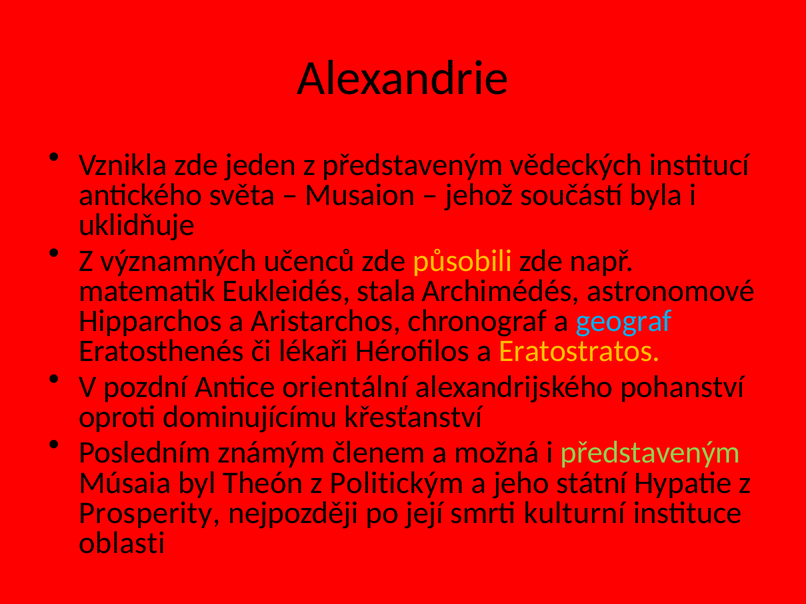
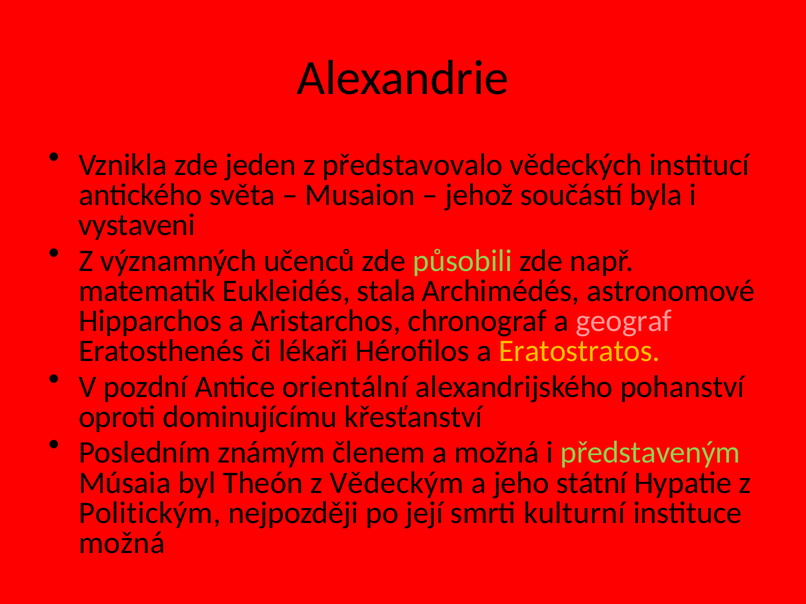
z představeným: představeným -> představovalo
uklidňuje: uklidňuje -> vystaveni
působili colour: yellow -> light green
geograf colour: light blue -> pink
Politickým: Politickým -> Vědeckým
Prosperity: Prosperity -> Politickým
oblasti at (122, 543): oblasti -> možná
